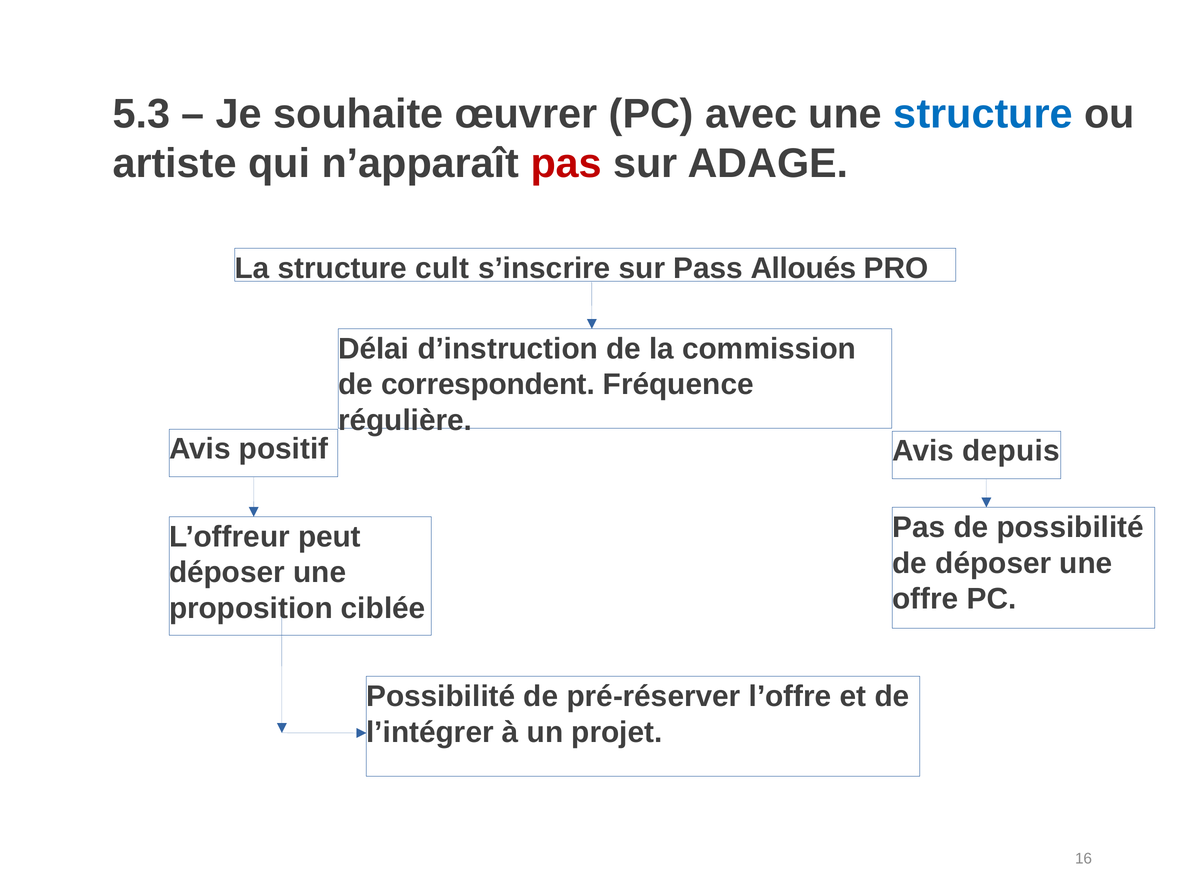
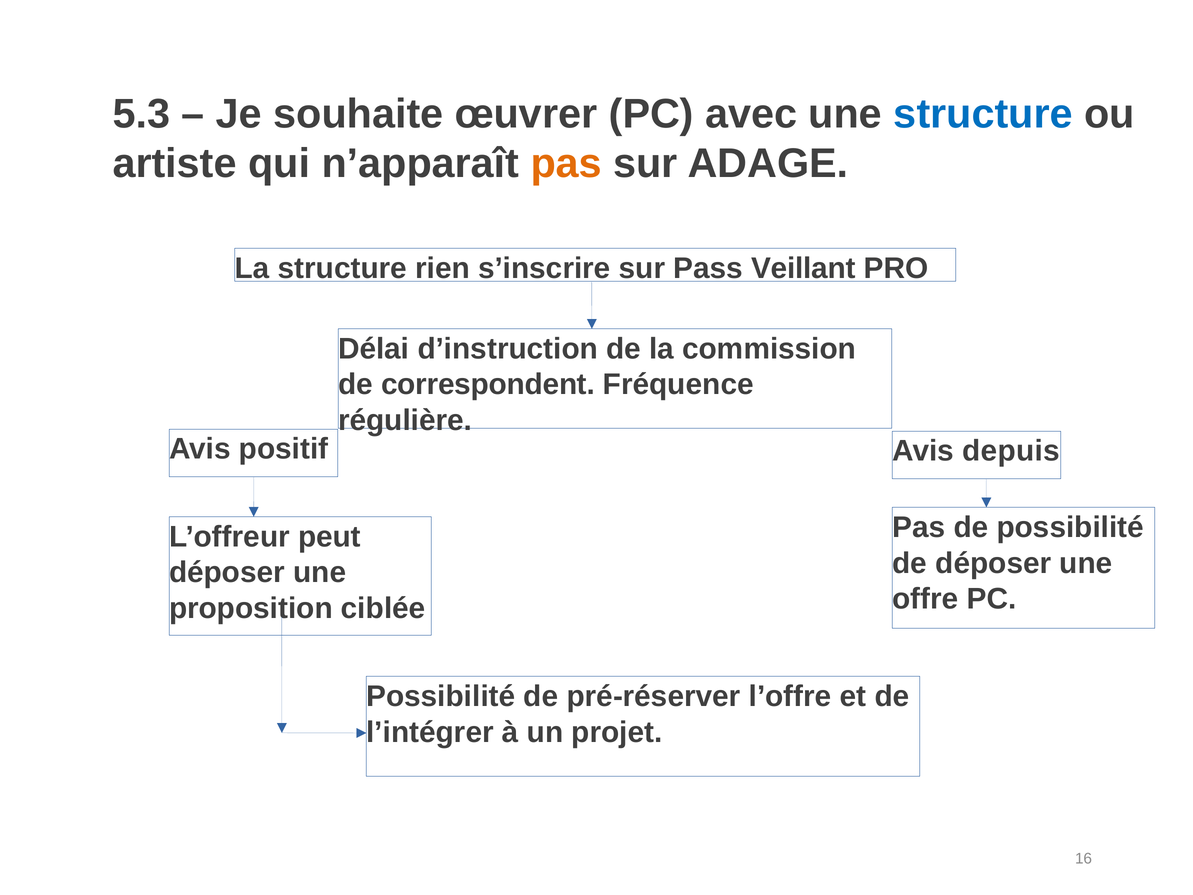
pas at (566, 164) colour: red -> orange
cult: cult -> rien
Alloués: Alloués -> Veillant
